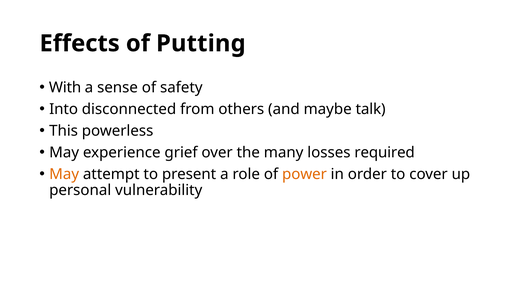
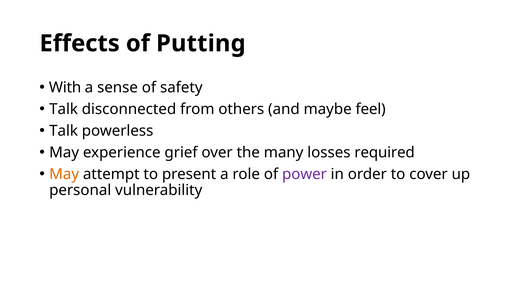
Into at (64, 109): Into -> Talk
talk: talk -> feel
This at (64, 131): This -> Talk
power colour: orange -> purple
